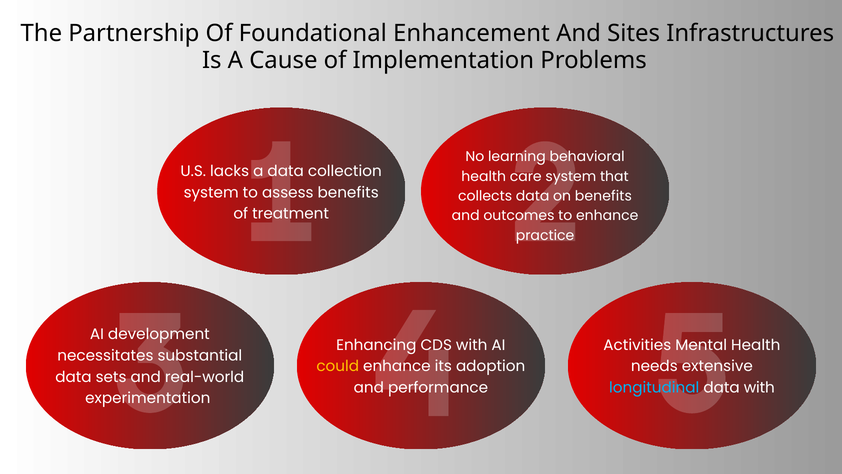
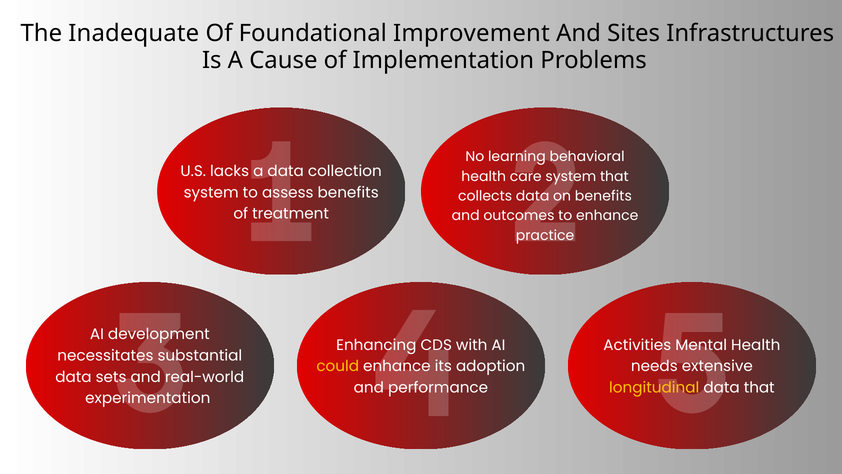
Partnership: Partnership -> Inadequate
Enhancement: Enhancement -> Improvement
longitudinal colour: light blue -> yellow
data with: with -> that
